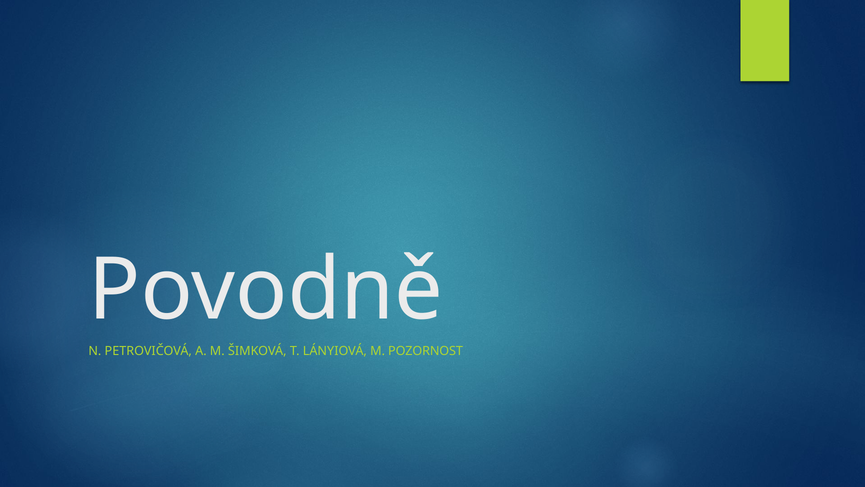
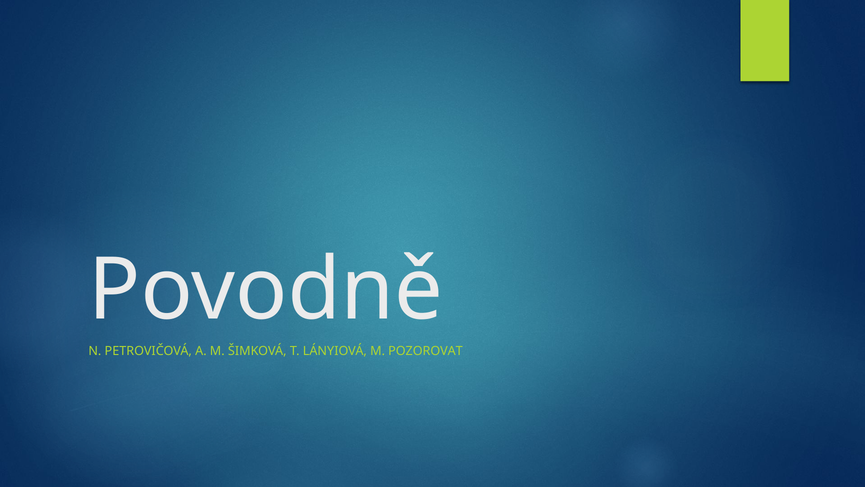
POZORNOST: POZORNOST -> POZOROVAT
